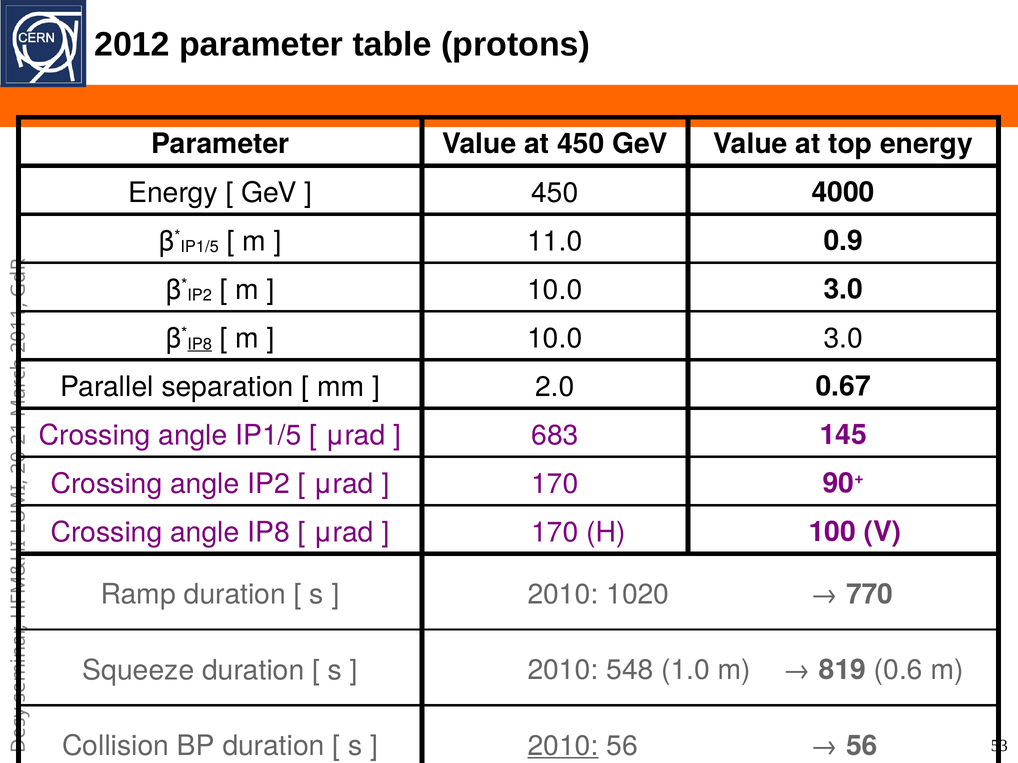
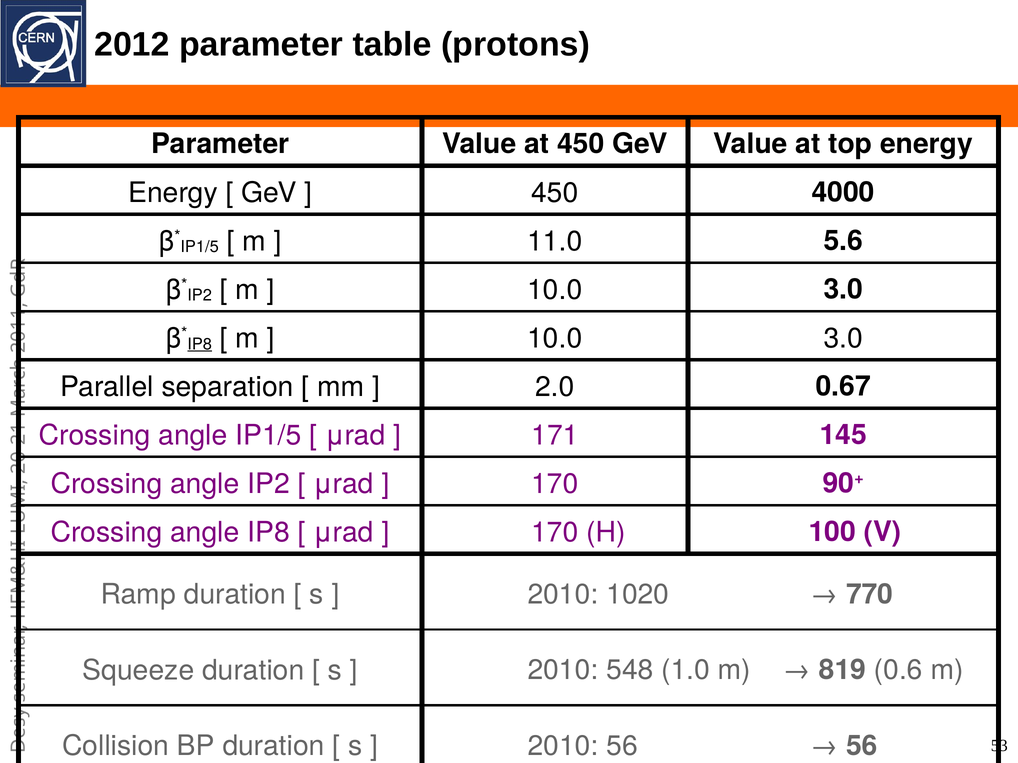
0.9: 0.9 -> 5.6
683: 683 -> 171
2010 at (563, 746) underline: present -> none
